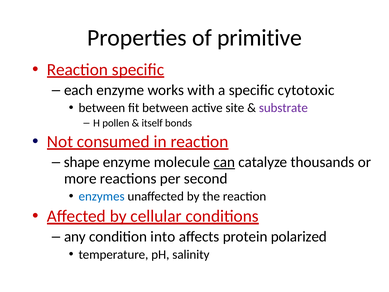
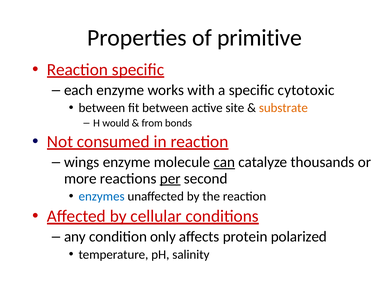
substrate colour: purple -> orange
pollen: pollen -> would
itself: itself -> from
shape: shape -> wings
per underline: none -> present
into: into -> only
